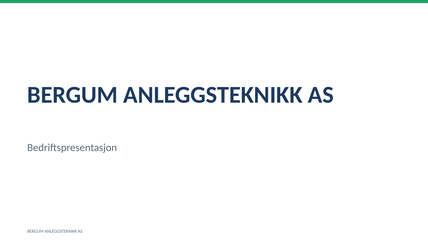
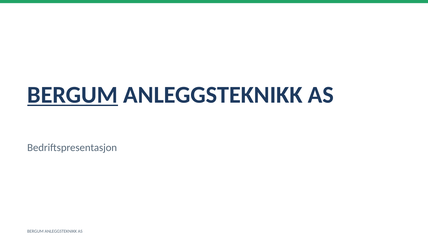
BERGUM at (73, 95) underline: none -> present
